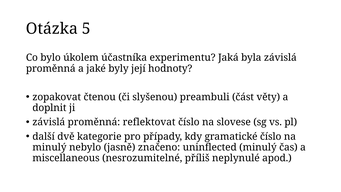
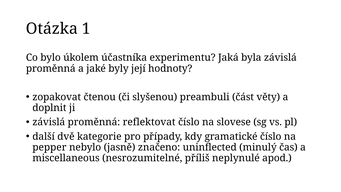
5: 5 -> 1
minulý at (49, 147): minulý -> pepper
